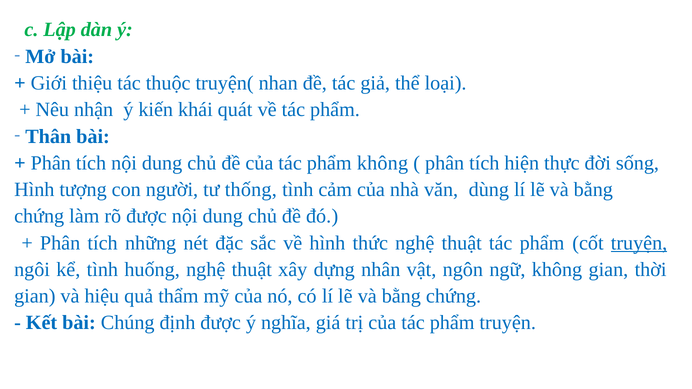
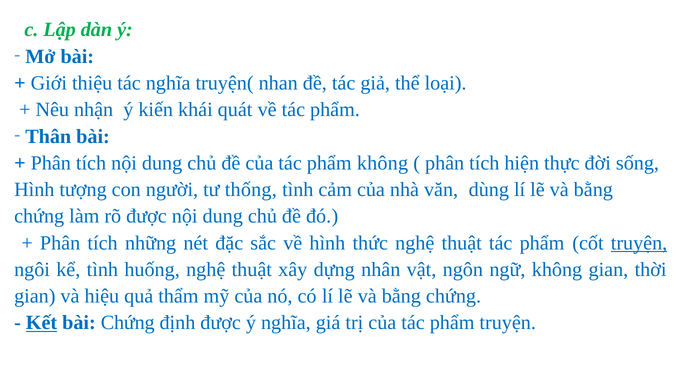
tác thuộc: thuộc -> nghĩa
Kết underline: none -> present
bài Chúng: Chúng -> Chứng
